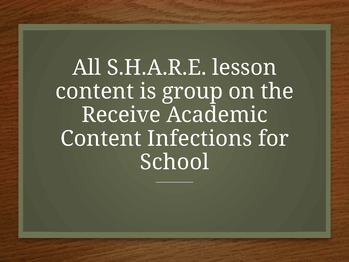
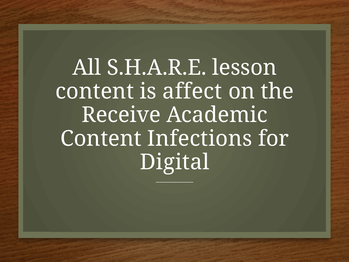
group: group -> affect
School: School -> Digital
